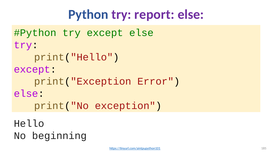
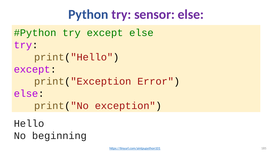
report: report -> sensor
